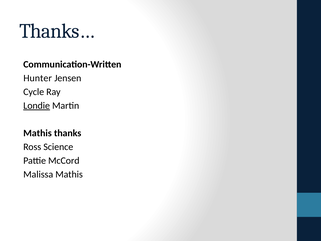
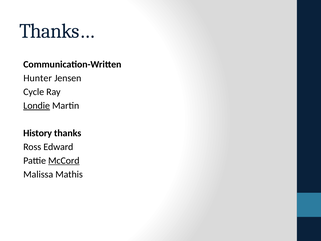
Mathis at (38, 133): Mathis -> History
Science: Science -> Edward
McCord underline: none -> present
